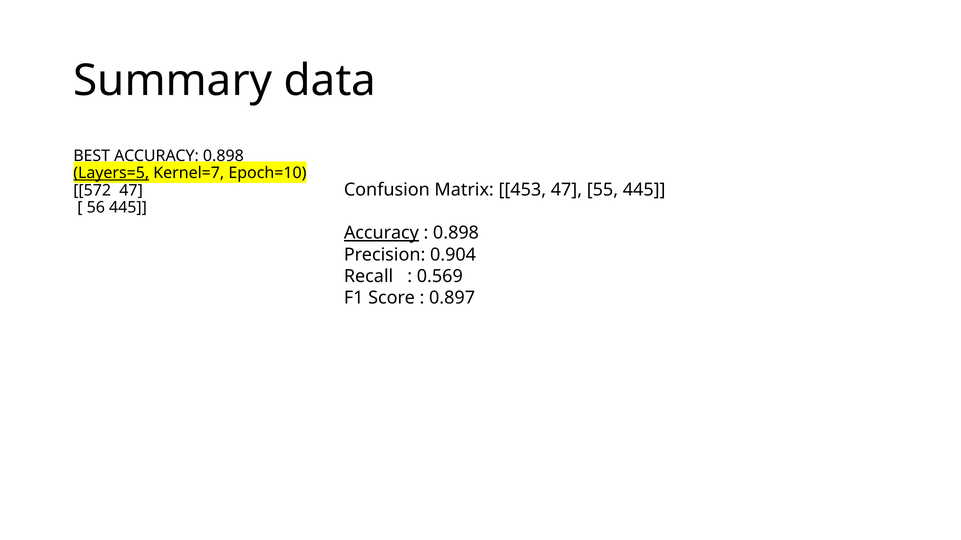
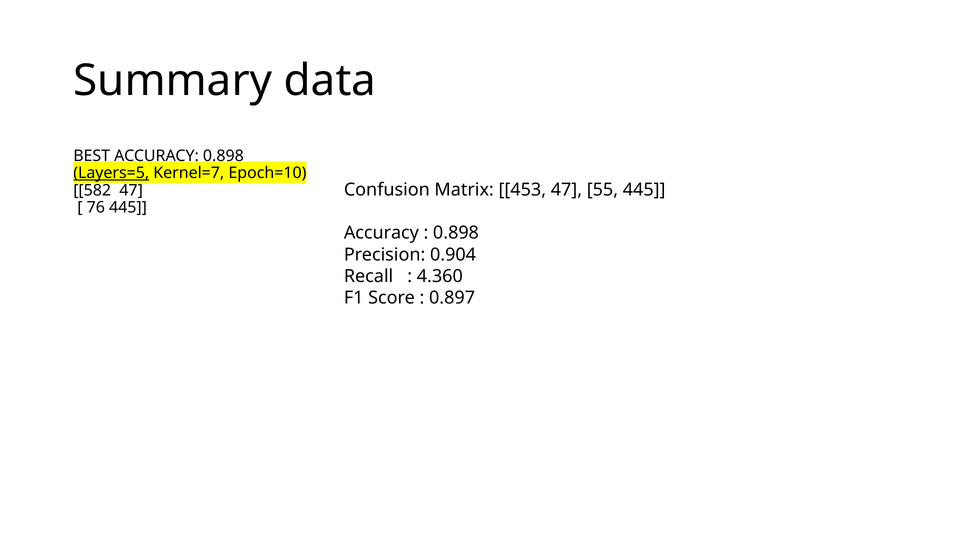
572: 572 -> 582
56: 56 -> 76
Accuracy at (381, 233) underline: present -> none
0.569: 0.569 -> 4.360
